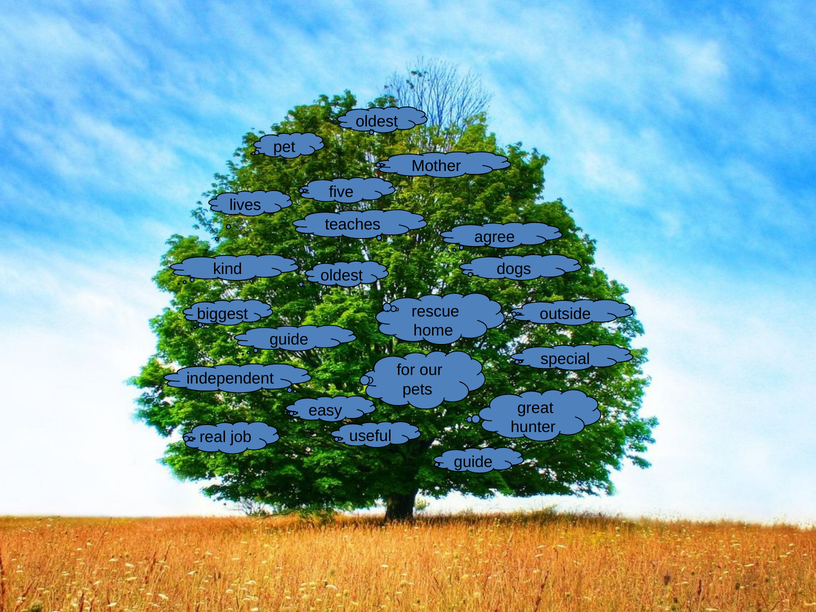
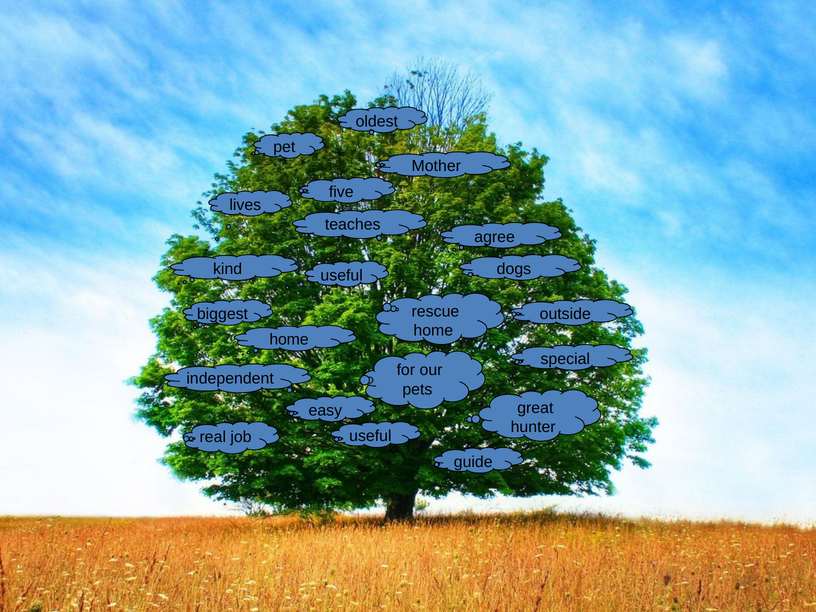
kind oldest: oldest -> useful
guide at (289, 340): guide -> home
